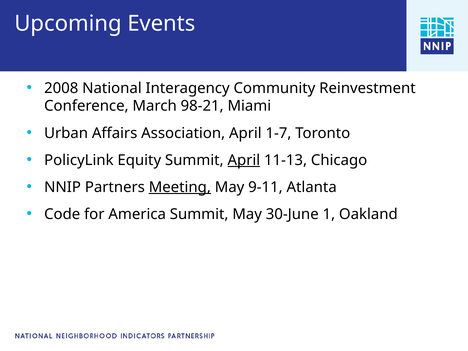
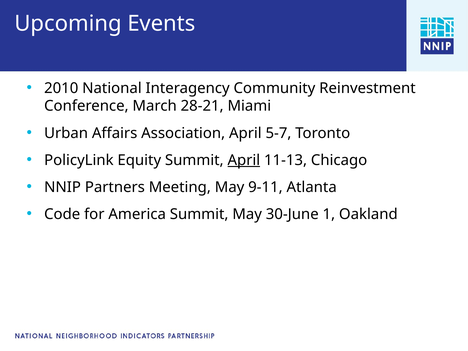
2008: 2008 -> 2010
98-21: 98-21 -> 28-21
1-7: 1-7 -> 5-7
Meeting underline: present -> none
